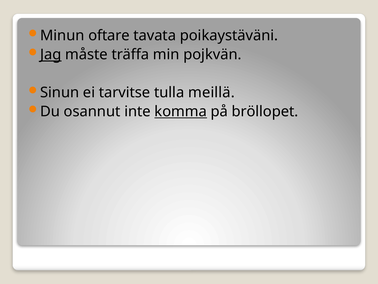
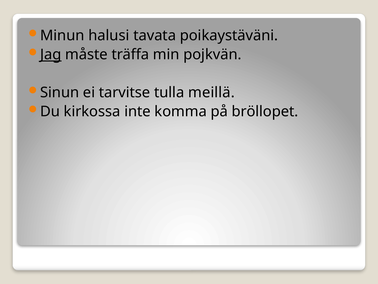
oftare: oftare -> halusi
osannut: osannut -> kirkossa
komma underline: present -> none
